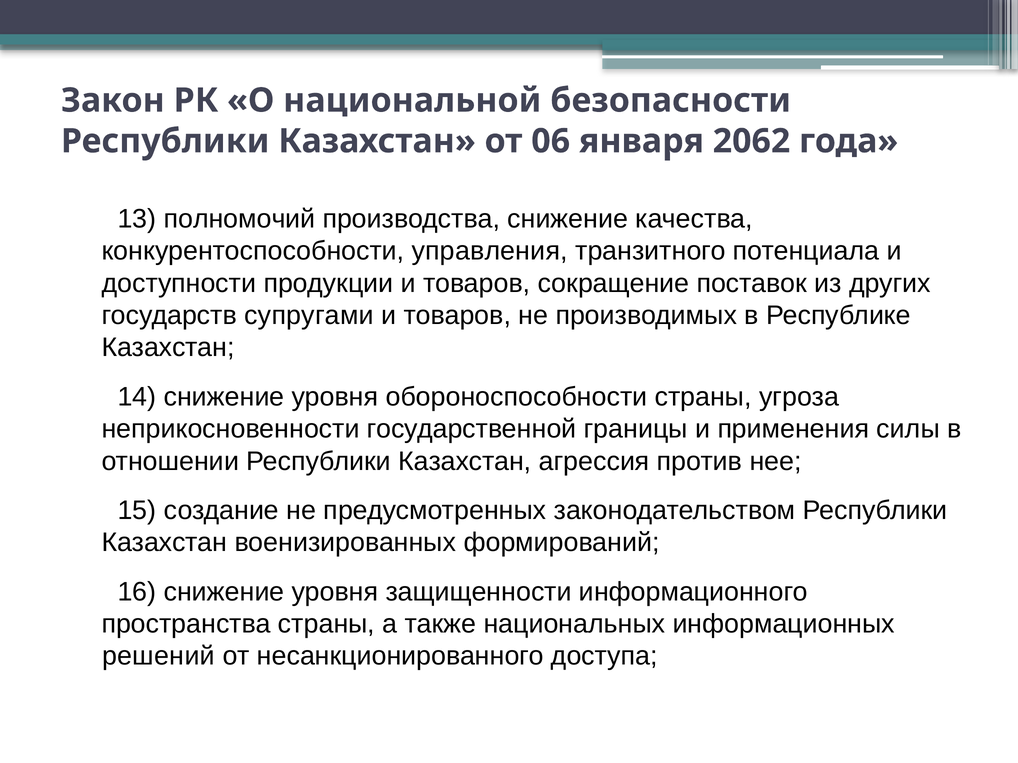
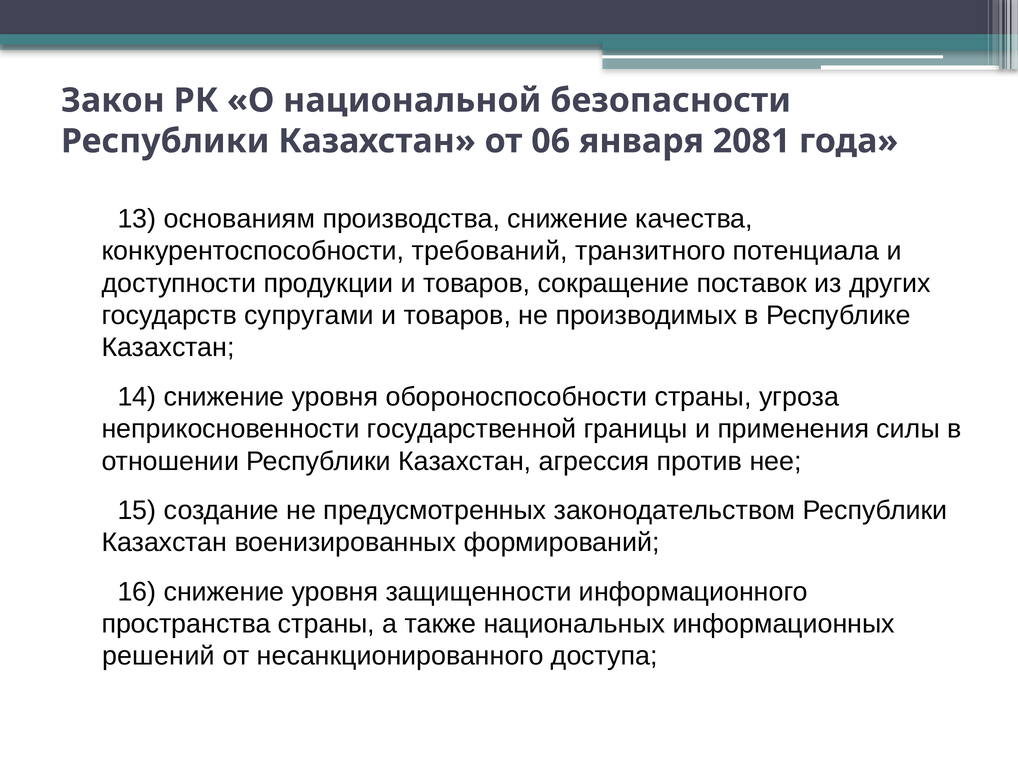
2062: 2062 -> 2081
полномочий: полномочий -> основаниям
управления: управления -> требований
